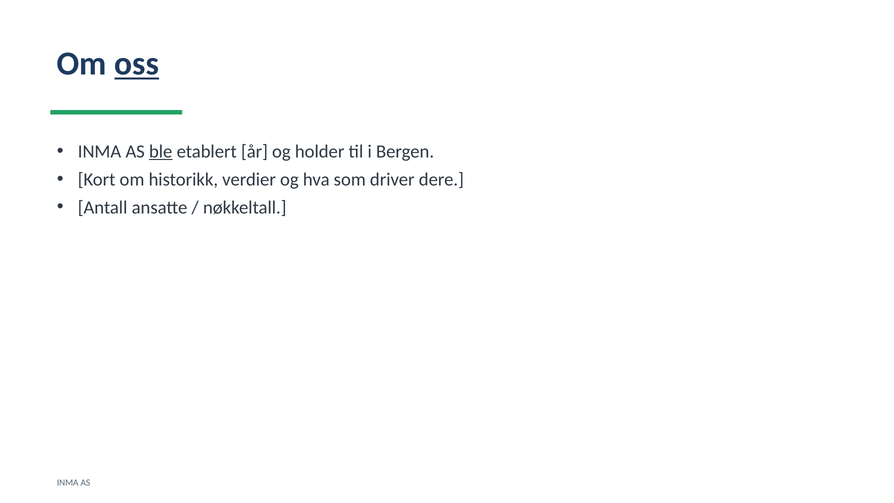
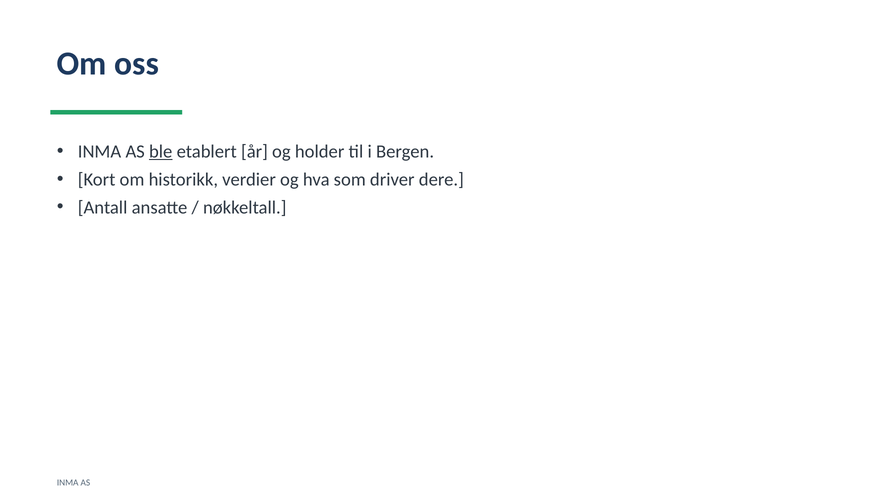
oss underline: present -> none
